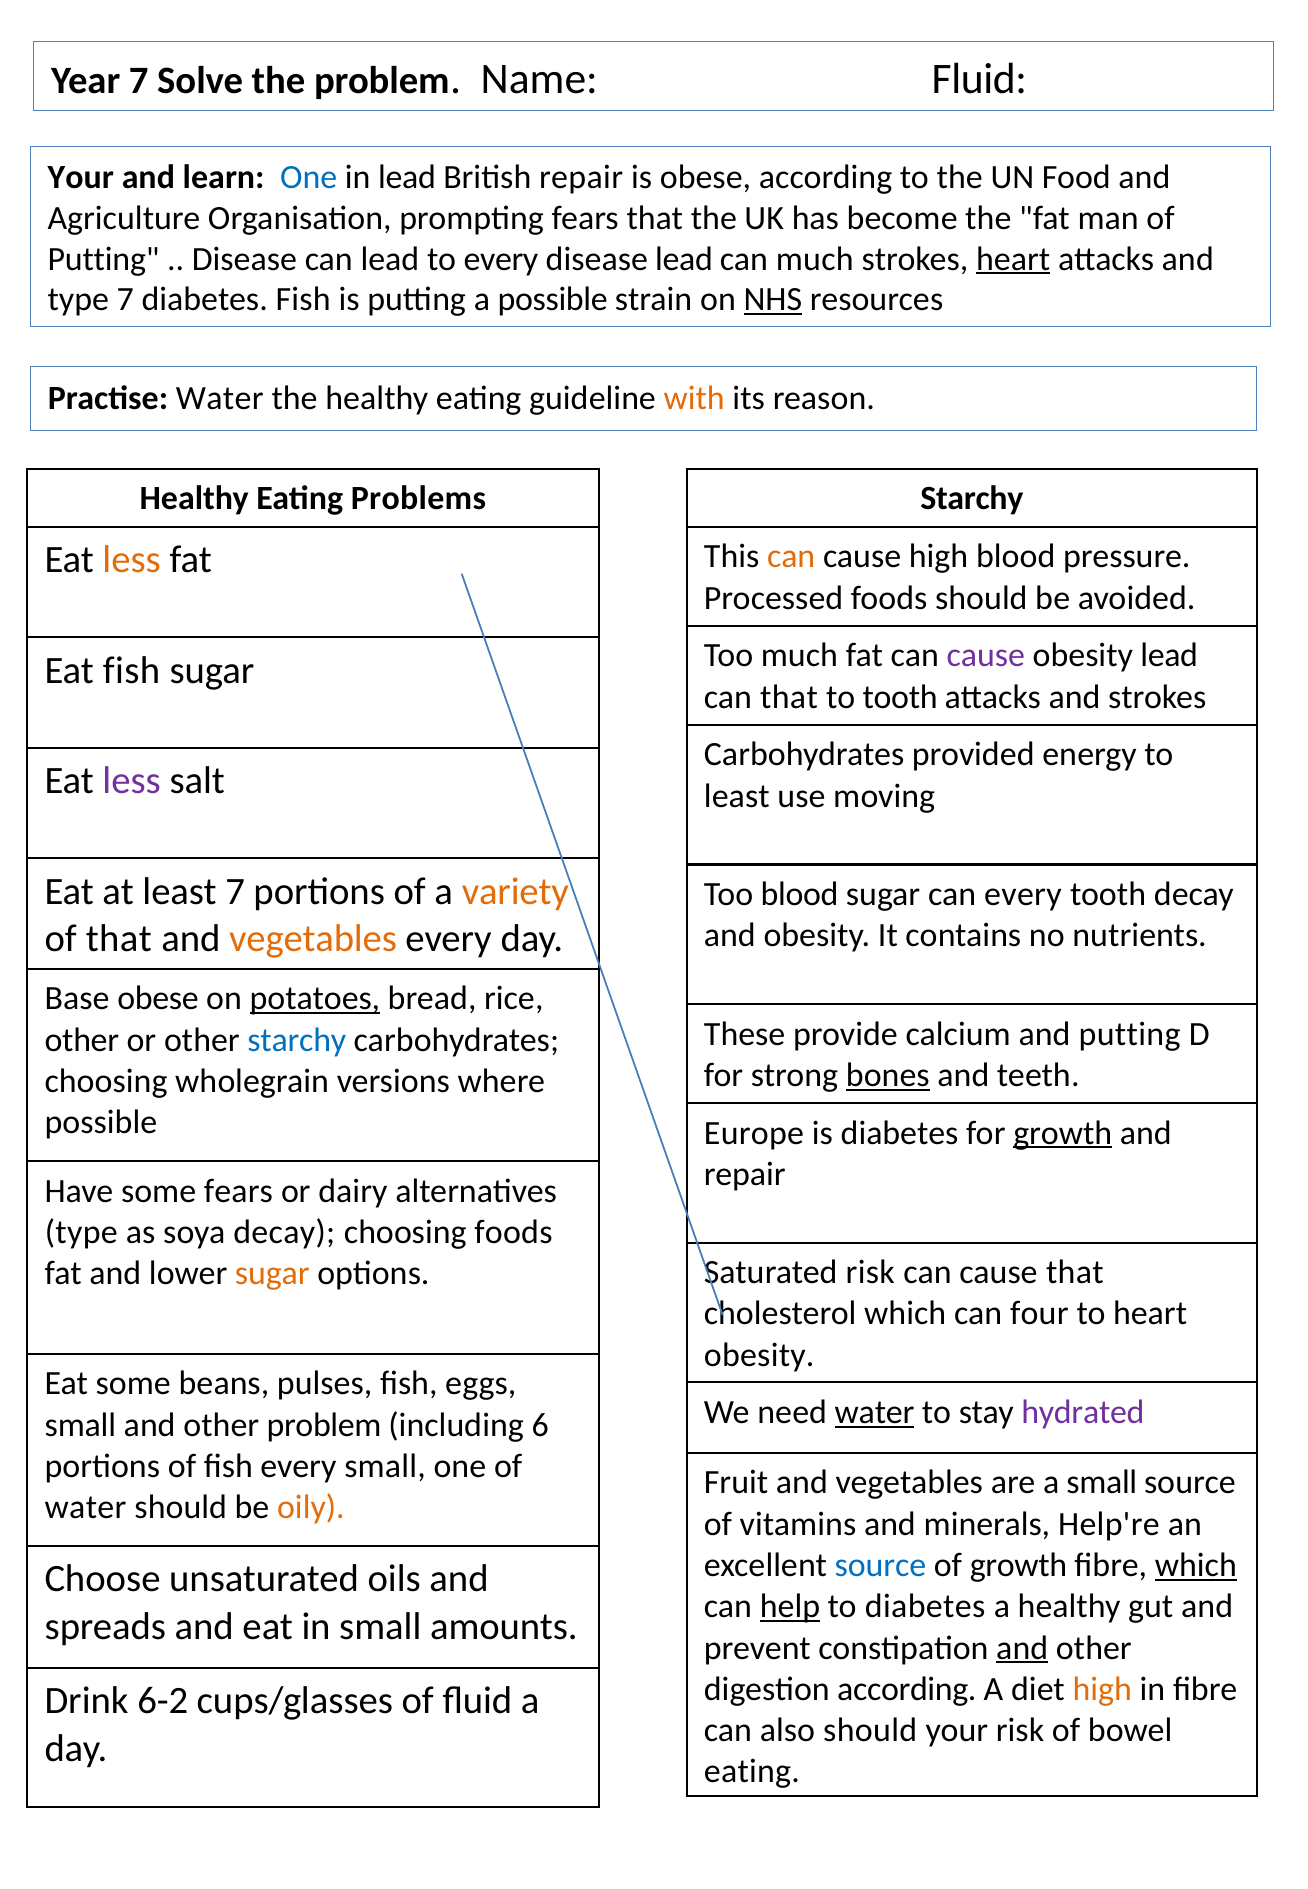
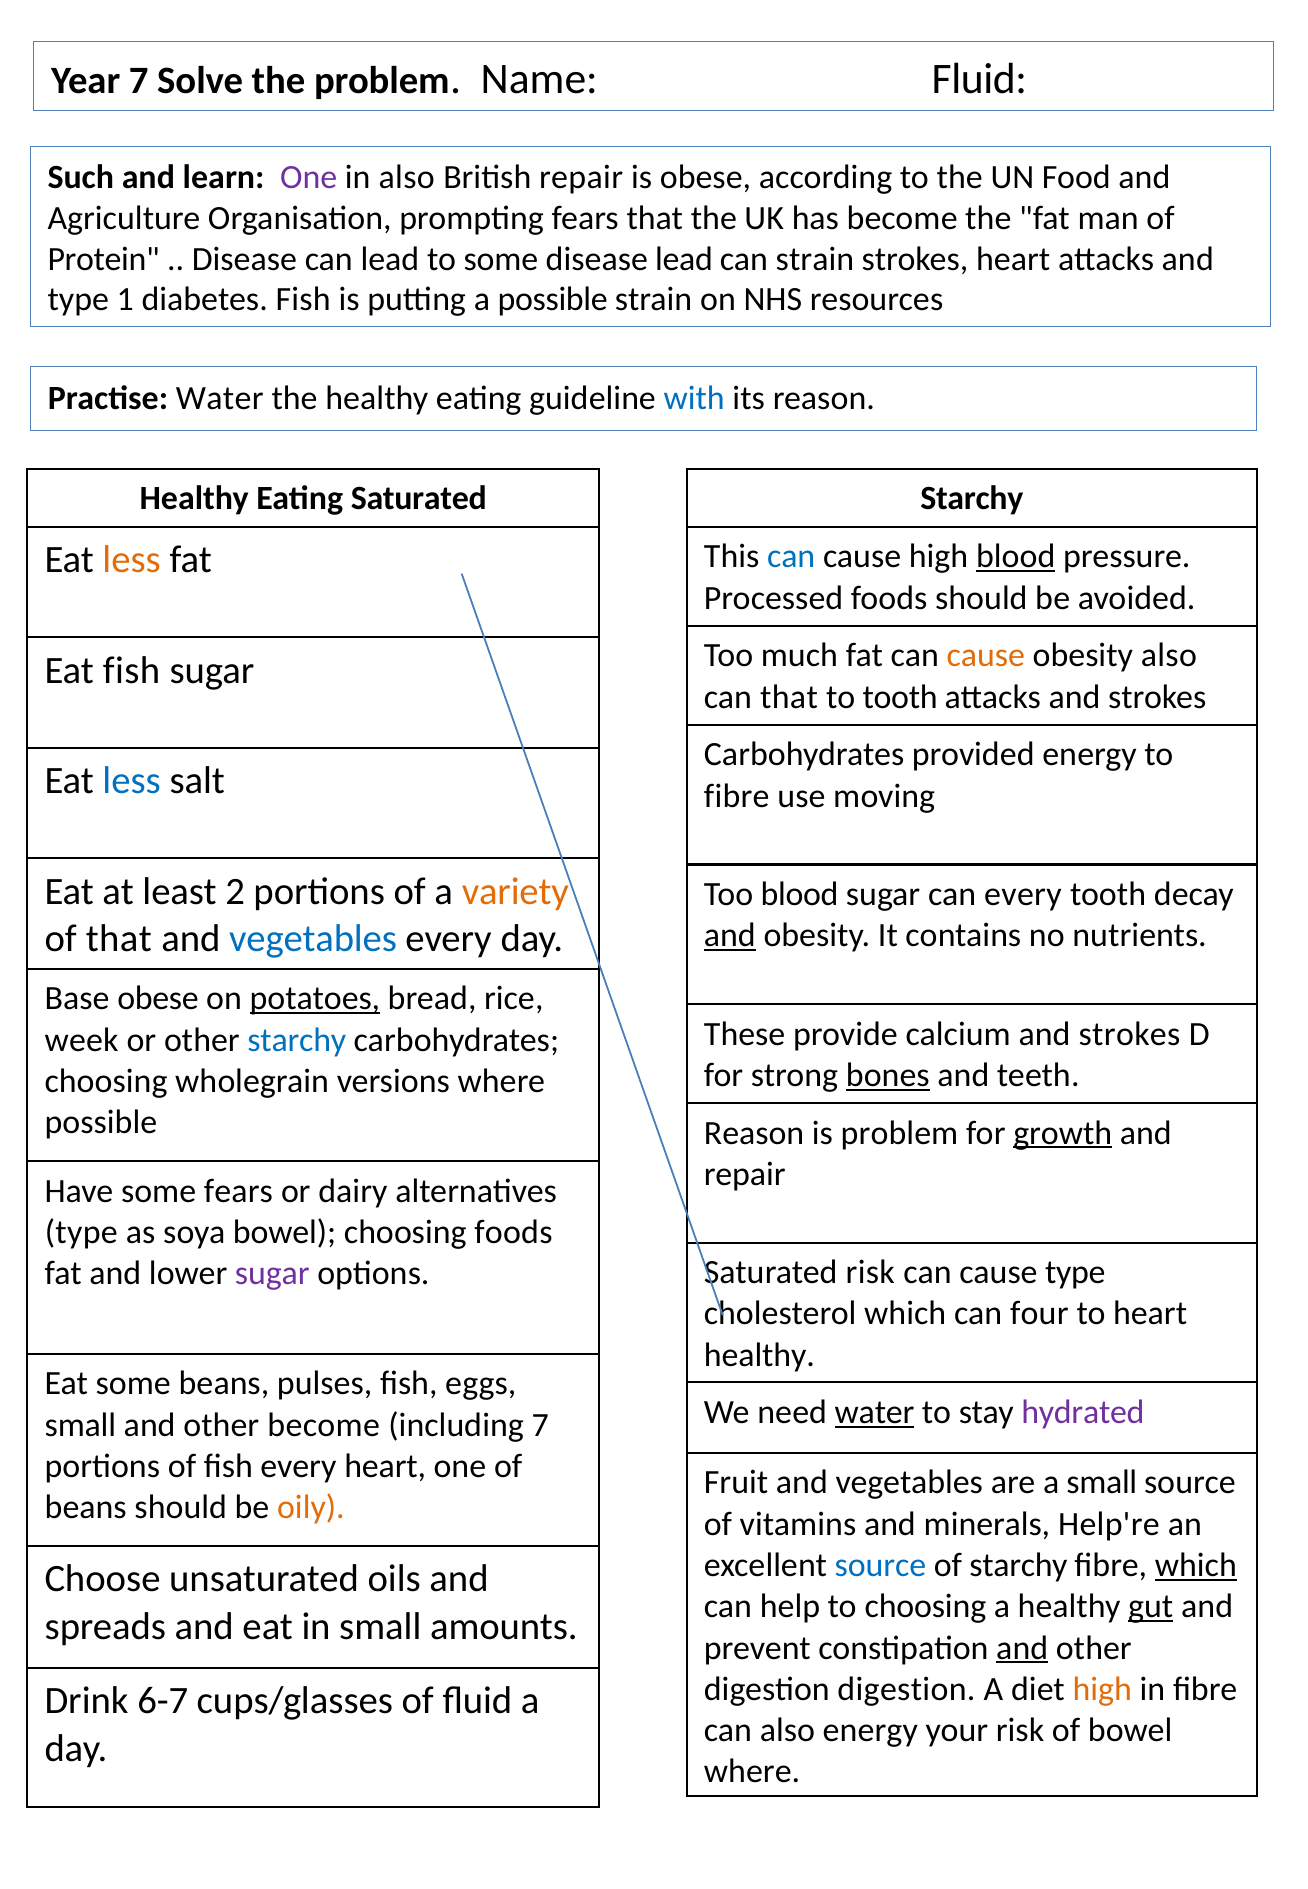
Your at (81, 177): Your -> Such
One at (309, 177) colour: blue -> purple
in lead: lead -> also
Putting at (104, 259): Putting -> Protein
to every: every -> some
can much: much -> strain
heart at (1013, 259) underline: present -> none
type 7: 7 -> 1
NHS underline: present -> none
with colour: orange -> blue
Eating Problems: Problems -> Saturated
can at (791, 557) colour: orange -> blue
blood at (1016, 557) underline: none -> present
cause at (986, 656) colour: purple -> orange
obesity lead: lead -> also
less at (132, 781) colour: purple -> blue
least at (737, 796): least -> fibre
least 7: 7 -> 2
and at (730, 936) underline: none -> present
vegetables at (313, 939) colour: orange -> blue
calcium and putting: putting -> strokes
other at (82, 1040): other -> week
Europe at (754, 1133): Europe -> Reason
is diabetes: diabetes -> problem
soya decay: decay -> bowel
cause that: that -> type
sugar at (272, 1274) colour: orange -> purple
obesity at (759, 1355): obesity -> healthy
other problem: problem -> become
including 6: 6 -> 7
every small: small -> heart
water at (86, 1508): water -> beans
of growth: growth -> starchy
help underline: present -> none
to diabetes: diabetes -> choosing
gut underline: none -> present
digestion according: according -> digestion
6-2: 6-2 -> 6-7
also should: should -> energy
eating at (752, 1772): eating -> where
